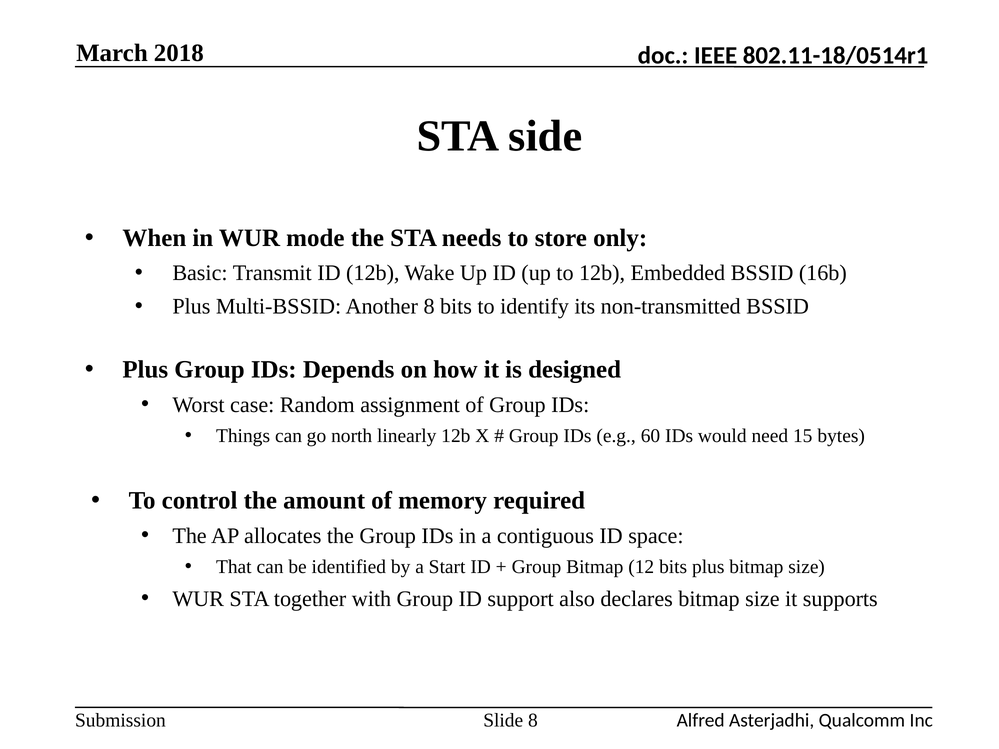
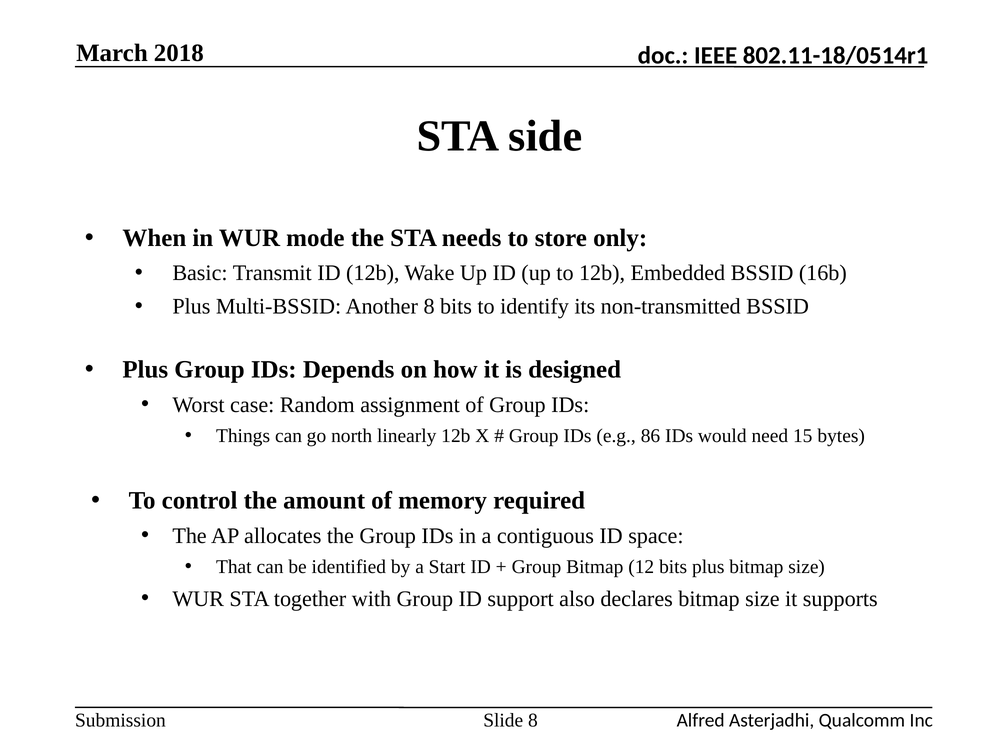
60: 60 -> 86
